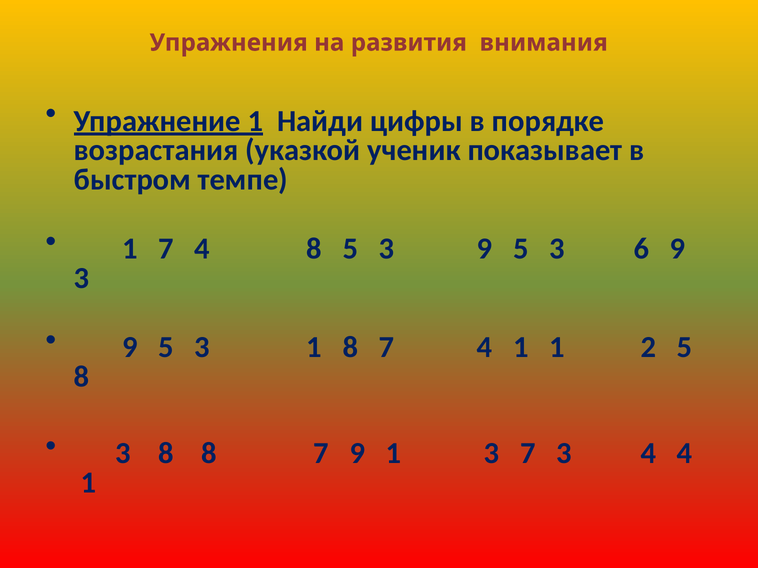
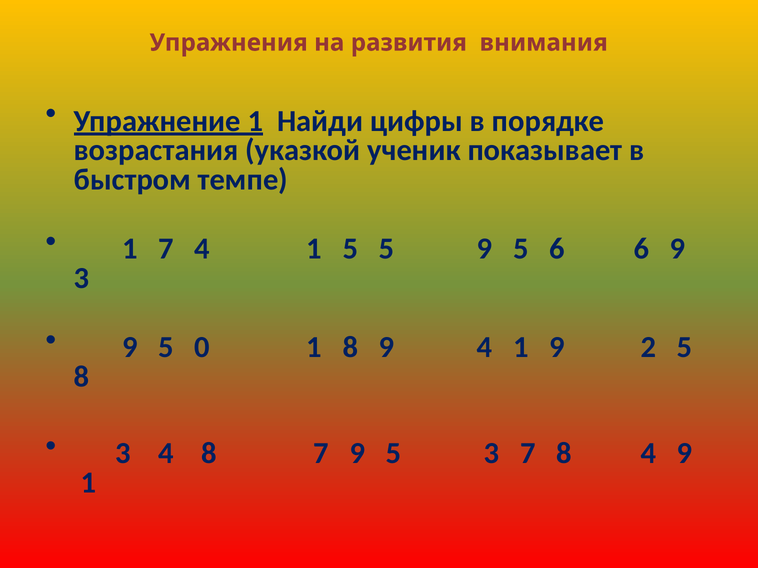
7 4 8: 8 -> 1
3 at (386, 249): 3 -> 5
3 at (557, 249): 3 -> 6
3 at (202, 348): 3 -> 0
1 8 7: 7 -> 9
1 1: 1 -> 9
3 8: 8 -> 4
7 9 1: 1 -> 5
7 3: 3 -> 8
4 4: 4 -> 9
